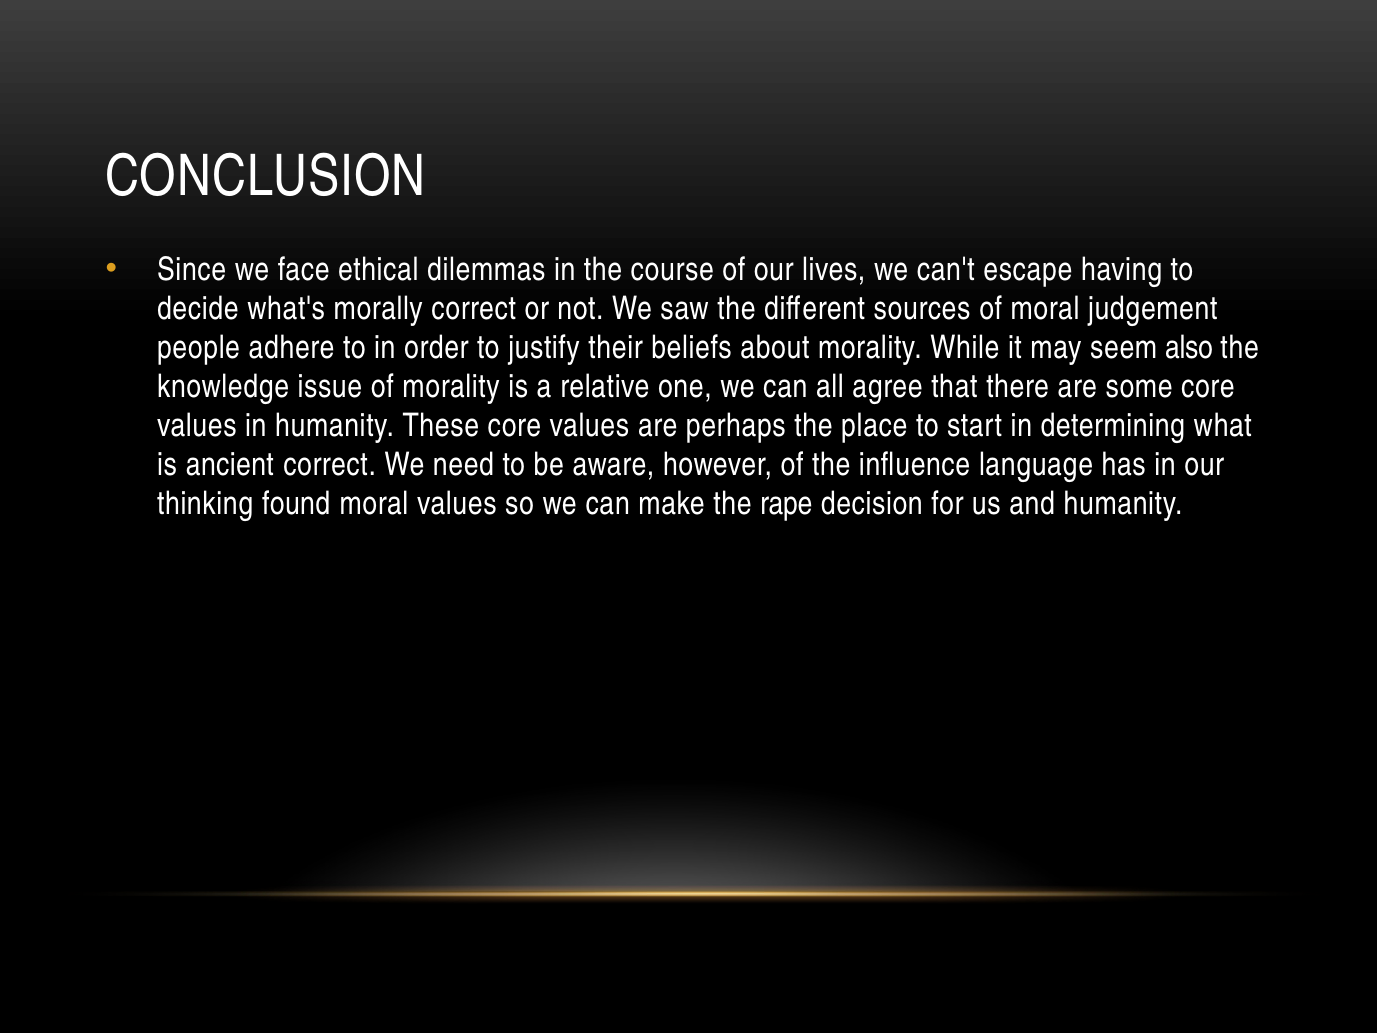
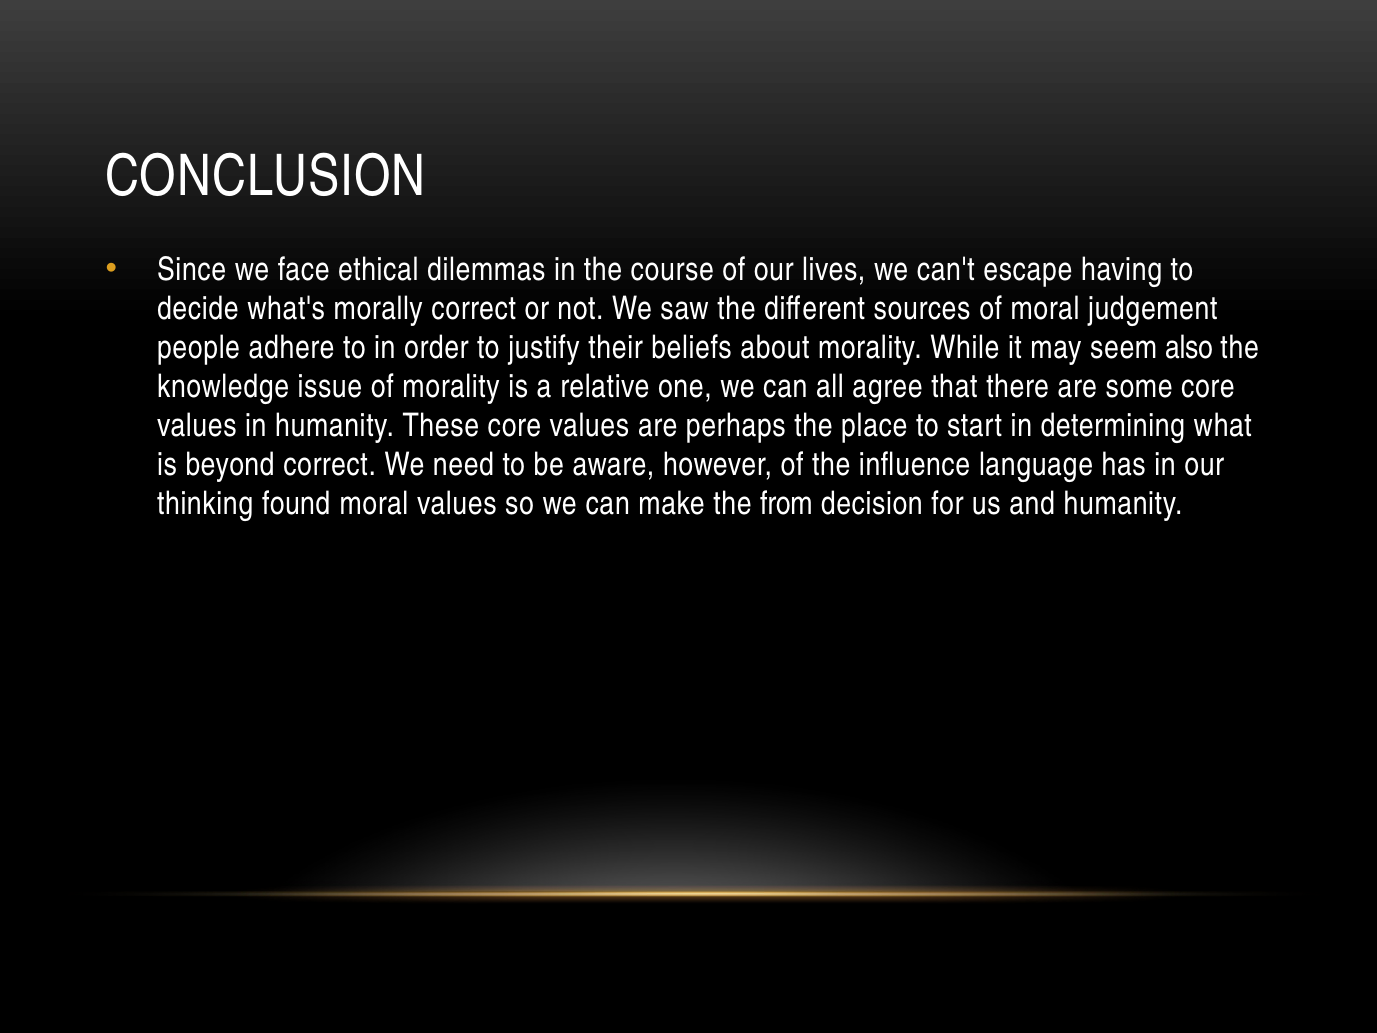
ancient: ancient -> beyond
rape: rape -> from
